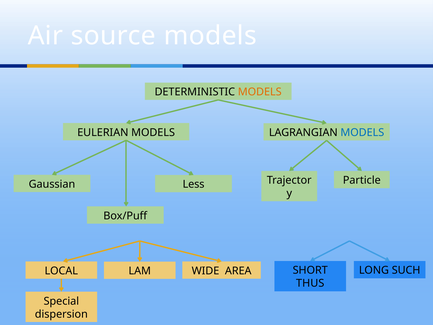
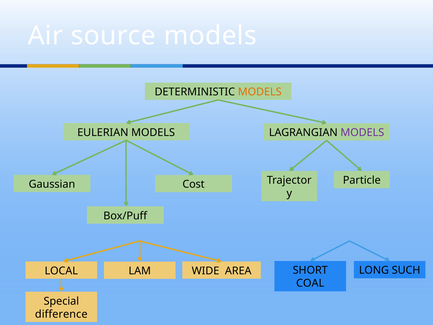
MODELS at (362, 132) colour: blue -> purple
Less: Less -> Cost
THUS: THUS -> COAL
dispersion: dispersion -> difference
